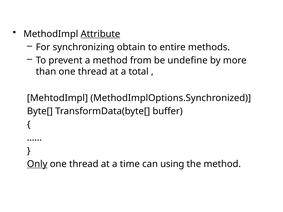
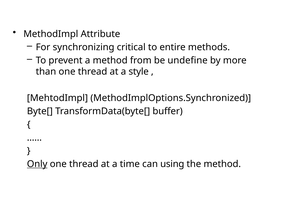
Attribute underline: present -> none
obtain: obtain -> critical
total: total -> style
